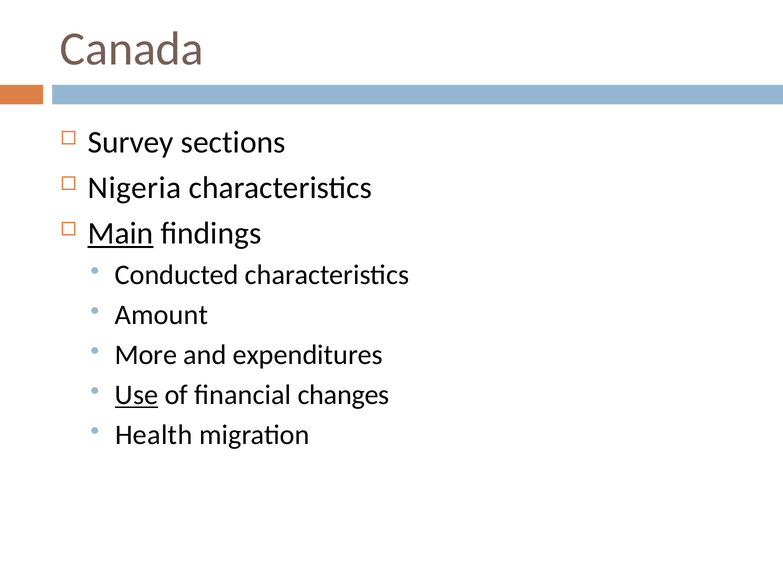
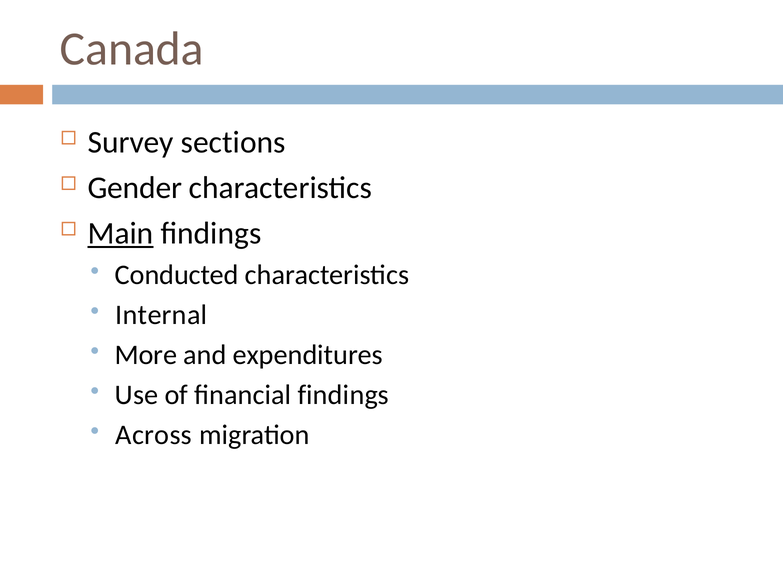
Nigeria: Nigeria -> Gender
Amount: Amount -> Internal
Use underline: present -> none
financial changes: changes -> findings
Health: Health -> Across
